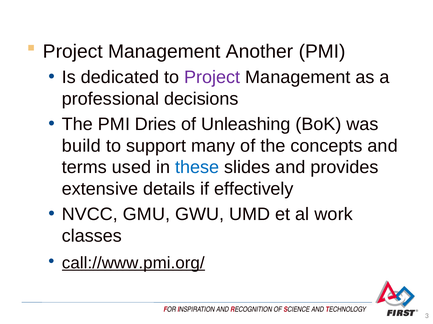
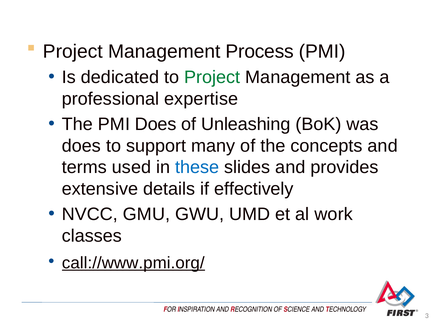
Another: Another -> Process
Project at (212, 78) colour: purple -> green
decisions: decisions -> expertise
PMI Dries: Dries -> Does
build at (81, 146): build -> does
